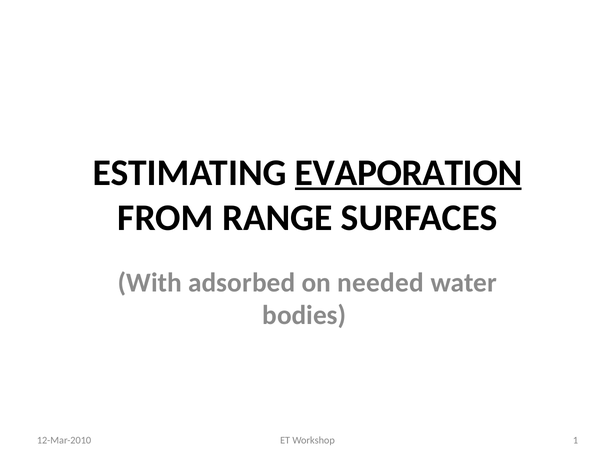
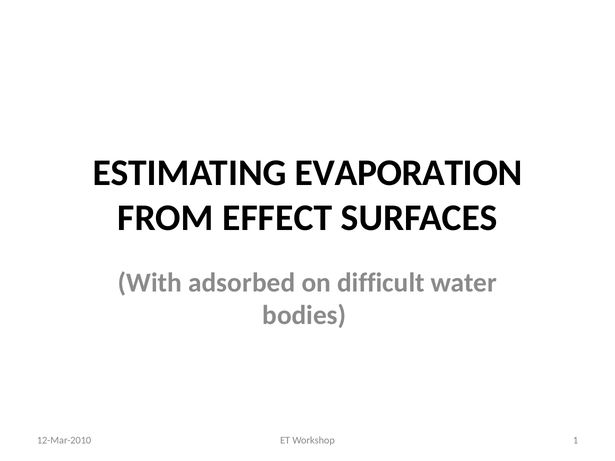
EVAPORATION underline: present -> none
RANGE: RANGE -> EFFECT
needed: needed -> difficult
